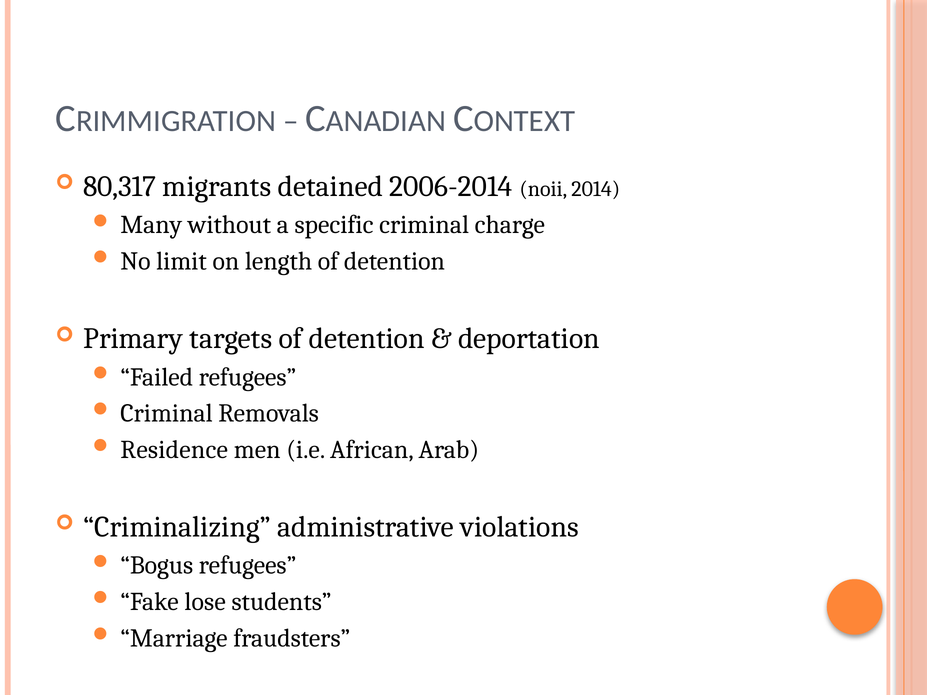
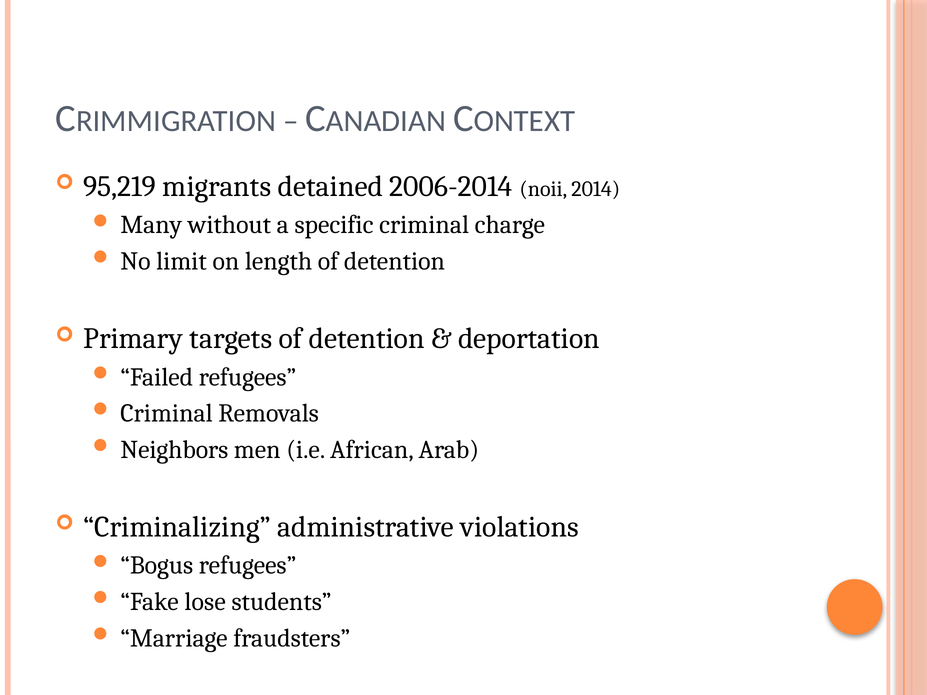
80,317: 80,317 -> 95,219
Residence: Residence -> Neighbors
